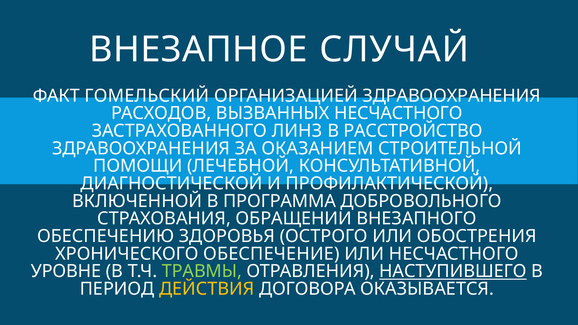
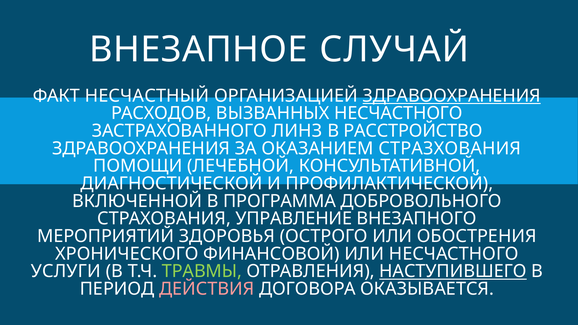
ГОМЕЛЬСКИЙ: ГОМЕЛЬСКИЙ -> НЕСЧАСТНЫЙ
ЗДРАВООХРАНЕНИЯ at (452, 96) underline: none -> present
СТРОИТЕЛЬНОЙ: СТРОИТЕЛЬНОЙ -> СТРАЗХОВАНИЯ
ОБРАЩЕНИИ: ОБРАЩЕНИИ -> УПРАВЛЕНИЕ
ОБЕСПЕЧЕНИЮ: ОБЕСПЕЧЕНИЮ -> МЕРОПРИЯТИЙ
ОБЕСПЕЧЕНИЕ: ОБЕСПЕЧЕНИЕ -> ФИНАНСОВОЙ
УРОВНЕ: УРОВНЕ -> УСЛУГИ
ДЕЙСТВИЯ colour: yellow -> pink
